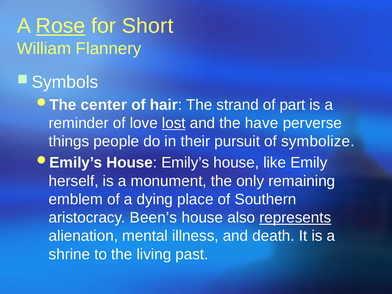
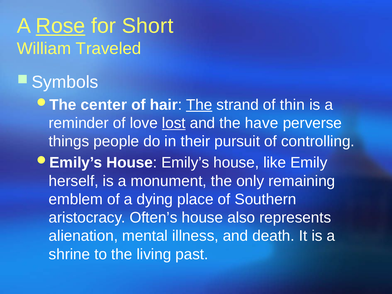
Flannery: Flannery -> Traveled
The at (199, 105) underline: none -> present
part: part -> thin
symbolize: symbolize -> controlling
Been’s: Been’s -> Often’s
represents underline: present -> none
